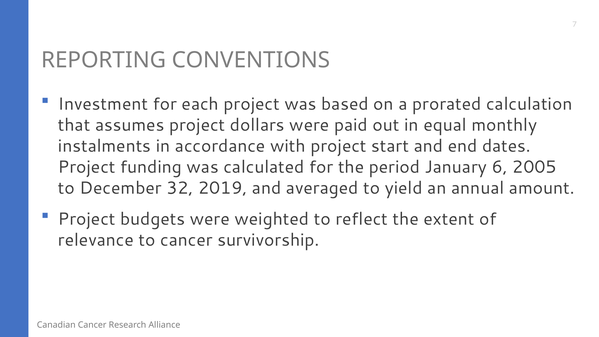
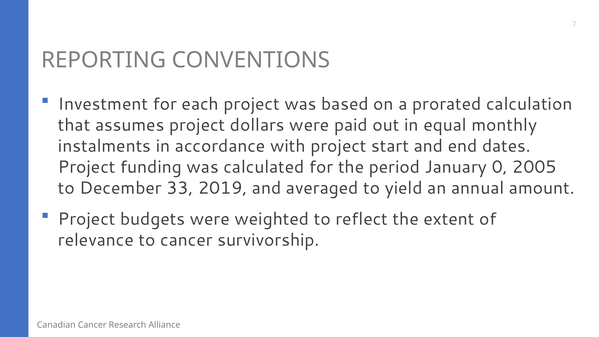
6: 6 -> 0
32: 32 -> 33
